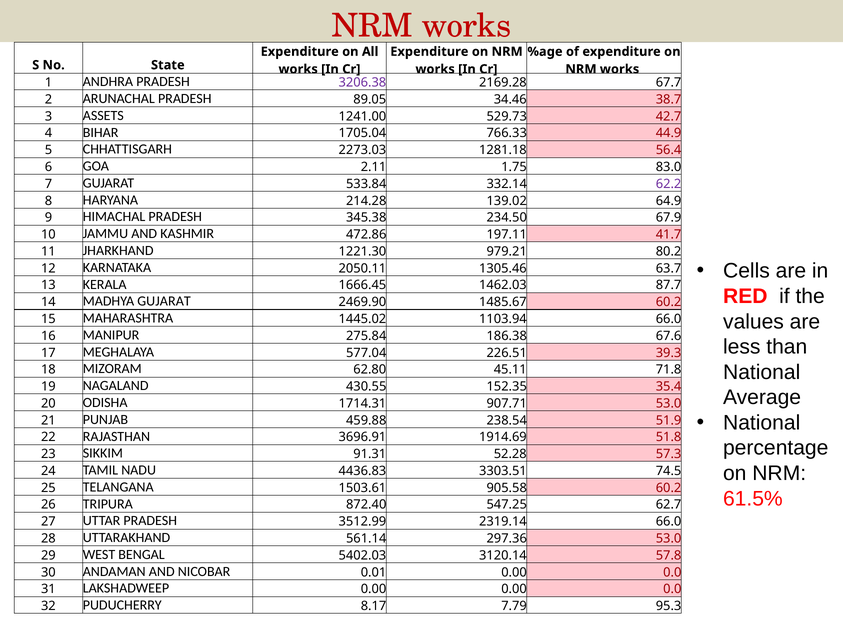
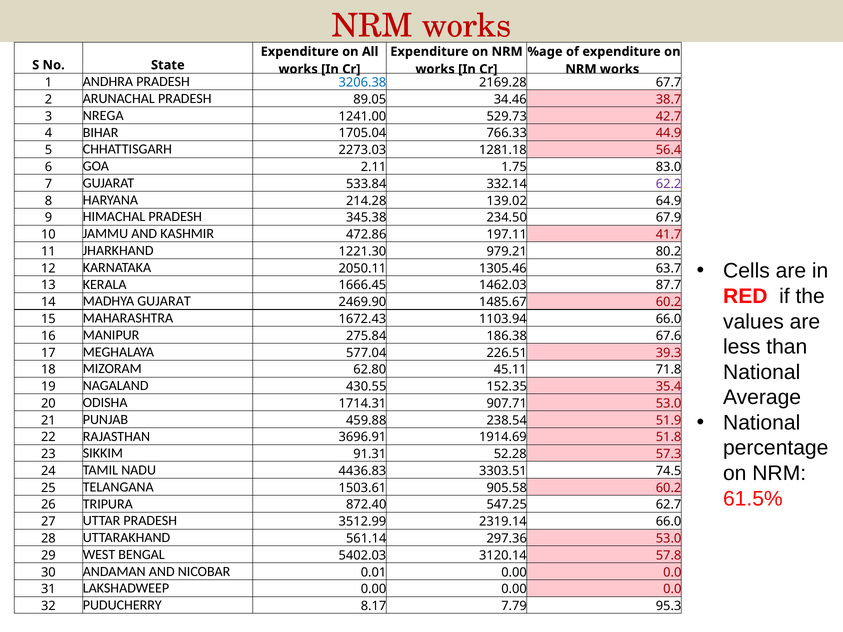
3206.38 colour: purple -> blue
ASSETS: ASSETS -> NREGA
1445.02: 1445.02 -> 1672.43
